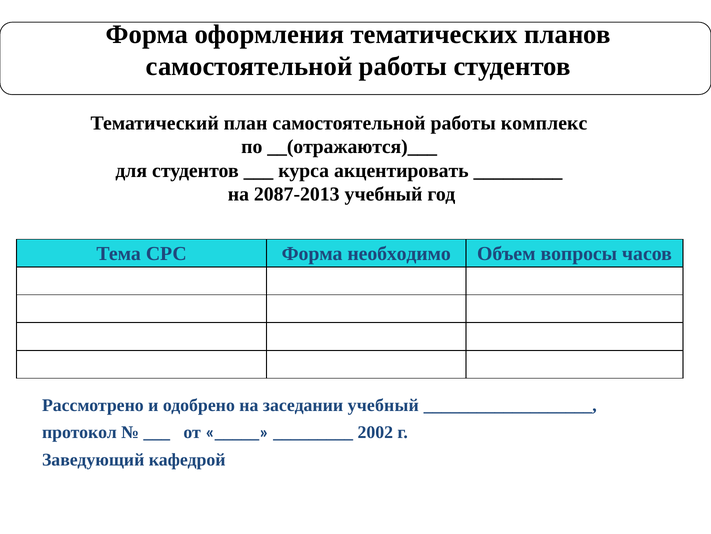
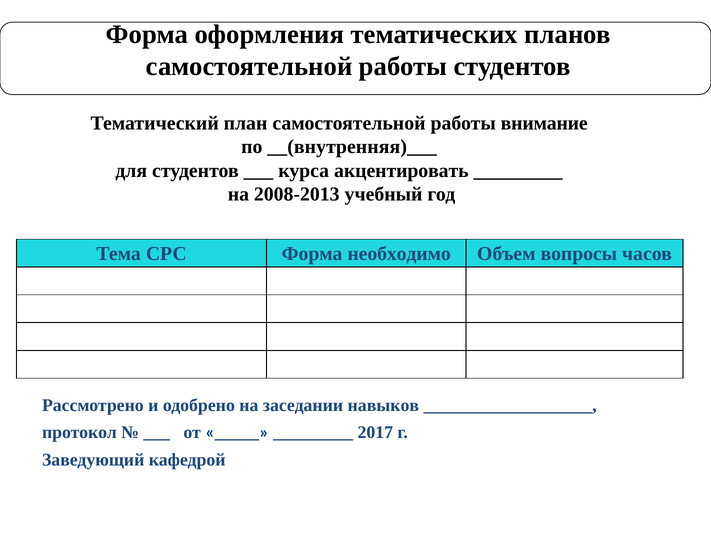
комплекс: комплекс -> внимание
__(отражаются)___: __(отражаются)___ -> __(внутренняя)___
2087-2013: 2087-2013 -> 2008-2013
заседании учебный: учебный -> навыков
2002: 2002 -> 2017
